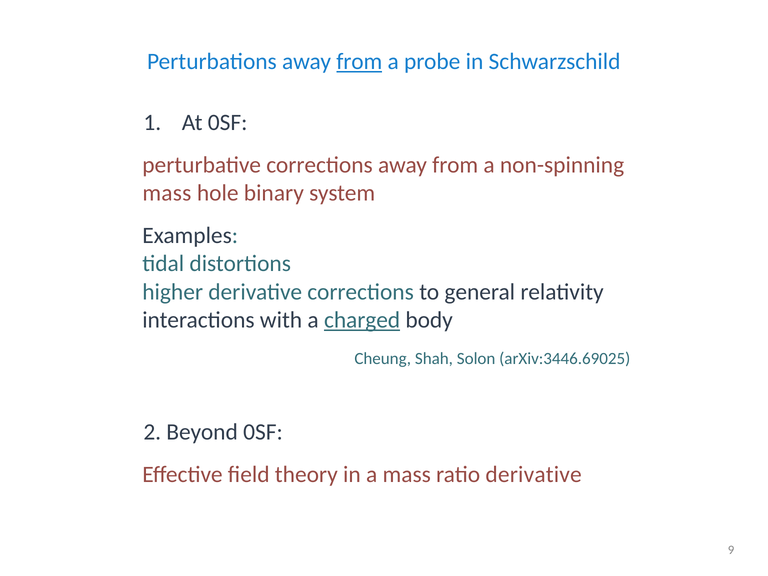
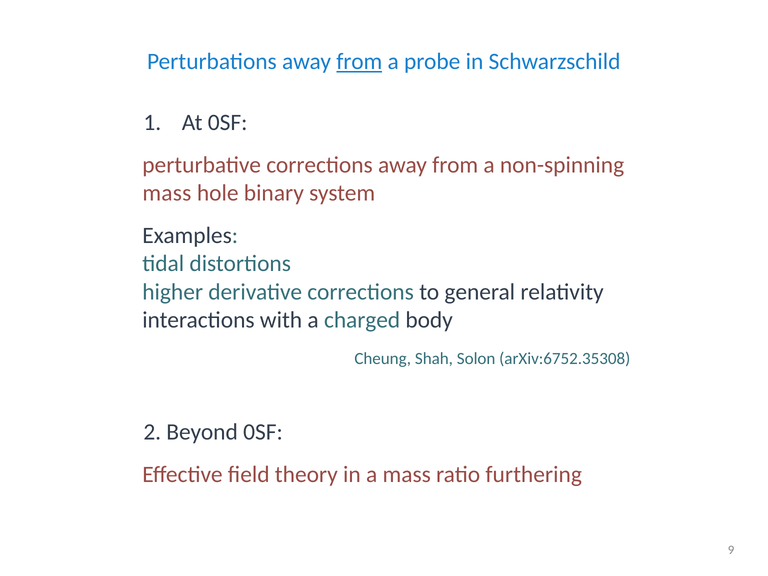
charged underline: present -> none
arXiv:3446.69025: arXiv:3446.69025 -> arXiv:6752.35308
ratio derivative: derivative -> furthering
